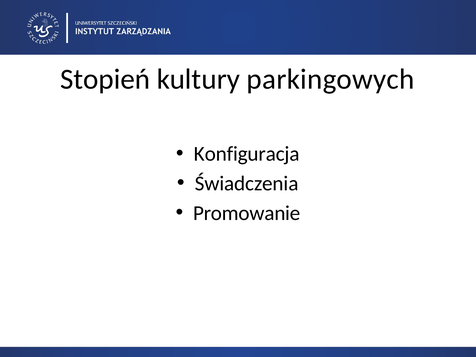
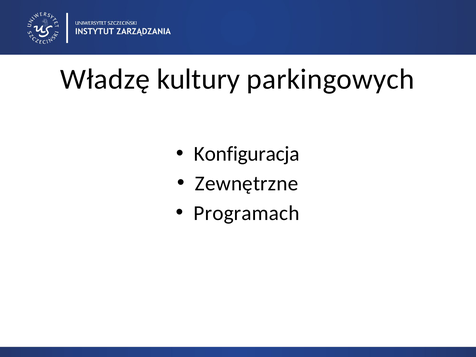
Stopień: Stopień -> Władzę
Świadczenia: Świadczenia -> Zewnętrzne
Promowanie: Promowanie -> Programach
